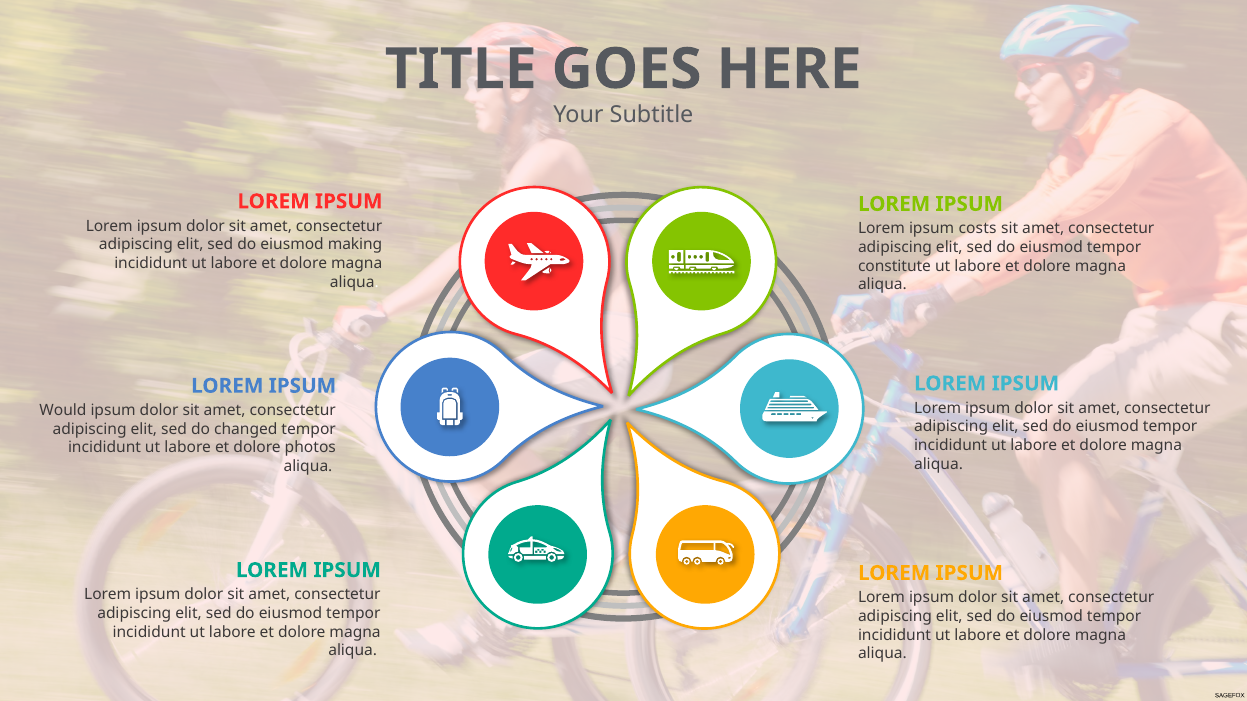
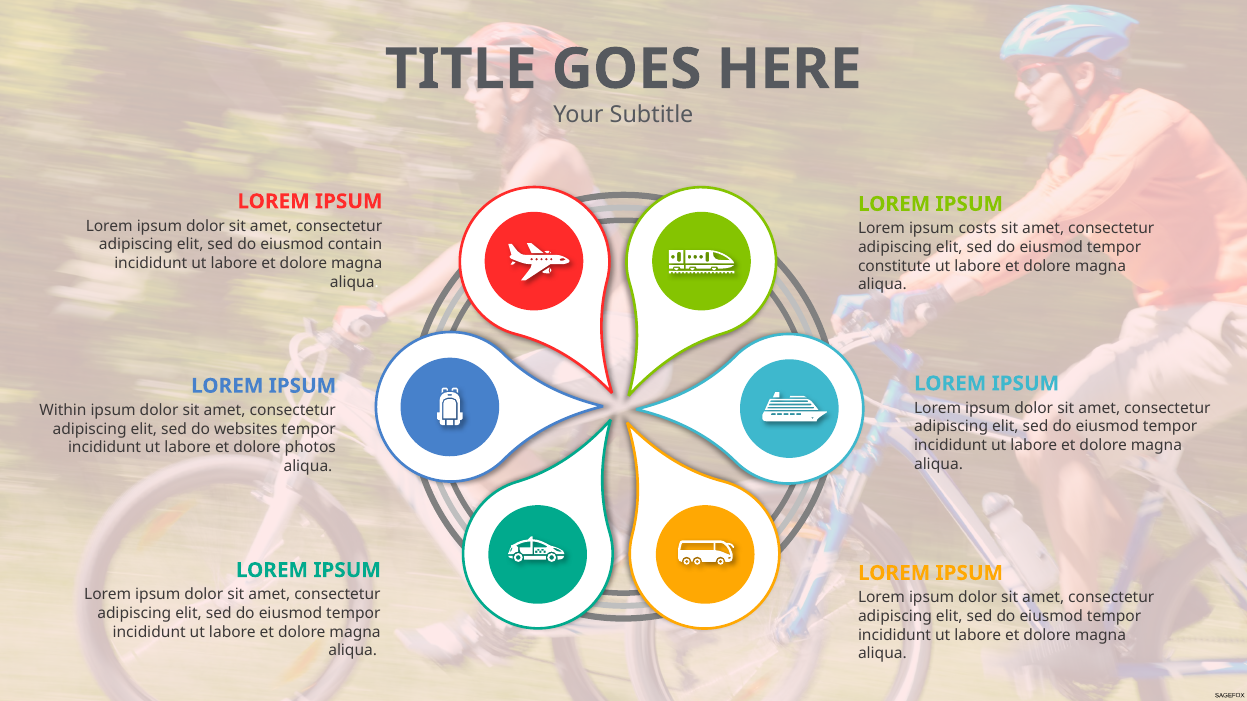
making: making -> contain
Would: Would -> Within
changed: changed -> websites
